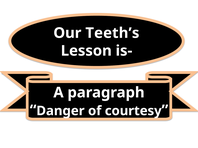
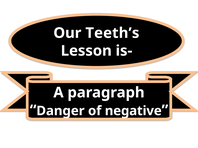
courtesy: courtesy -> negative
